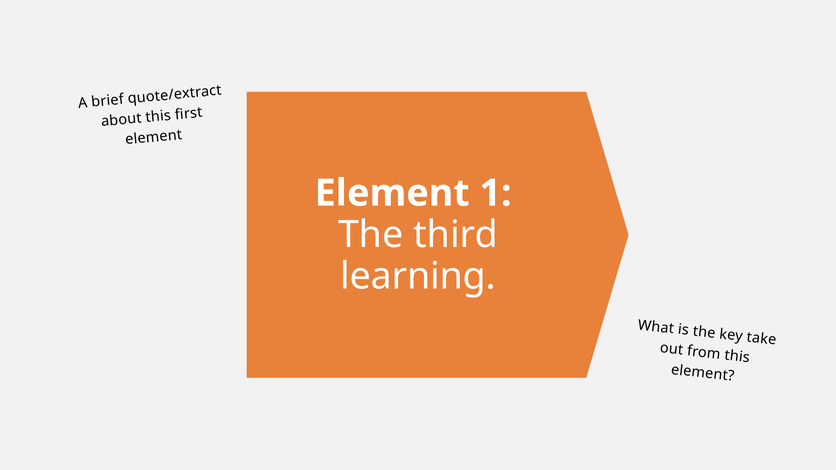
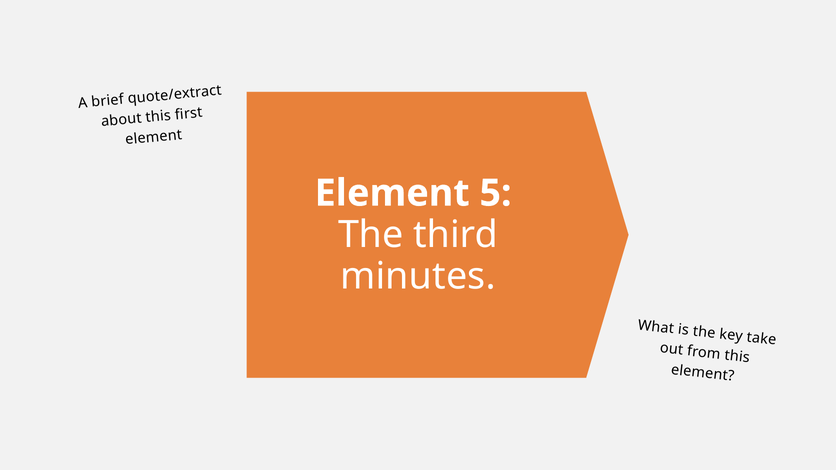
1: 1 -> 5
learning: learning -> minutes
